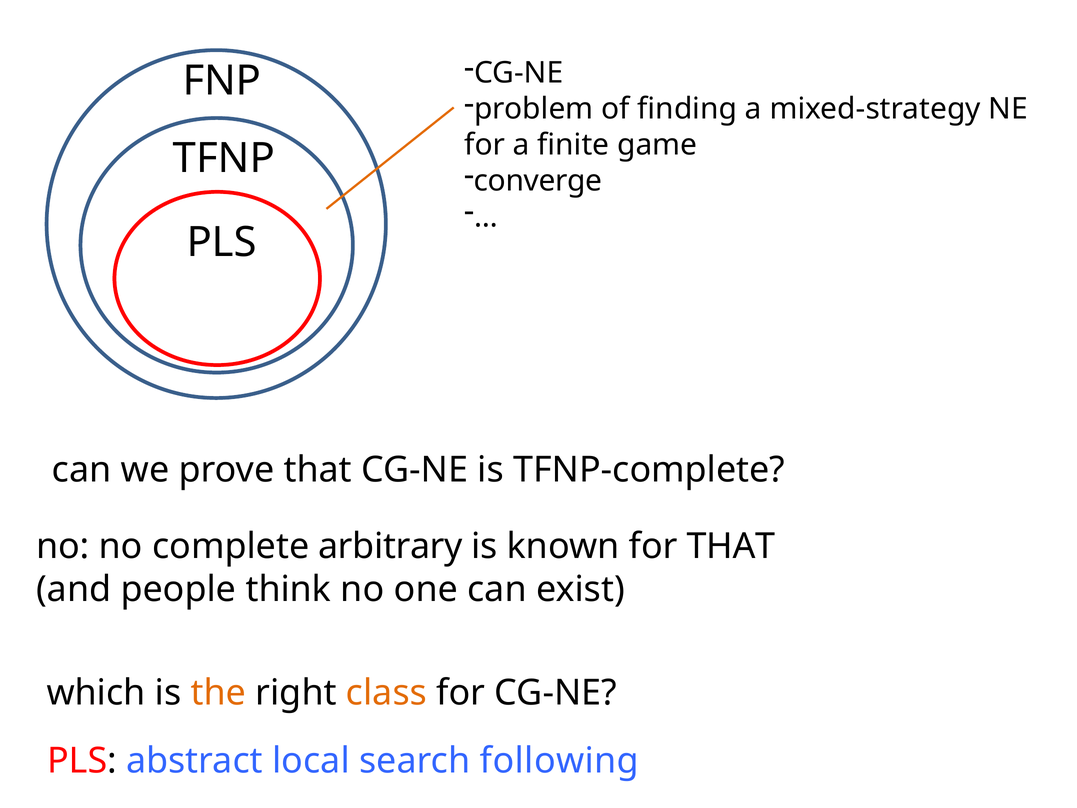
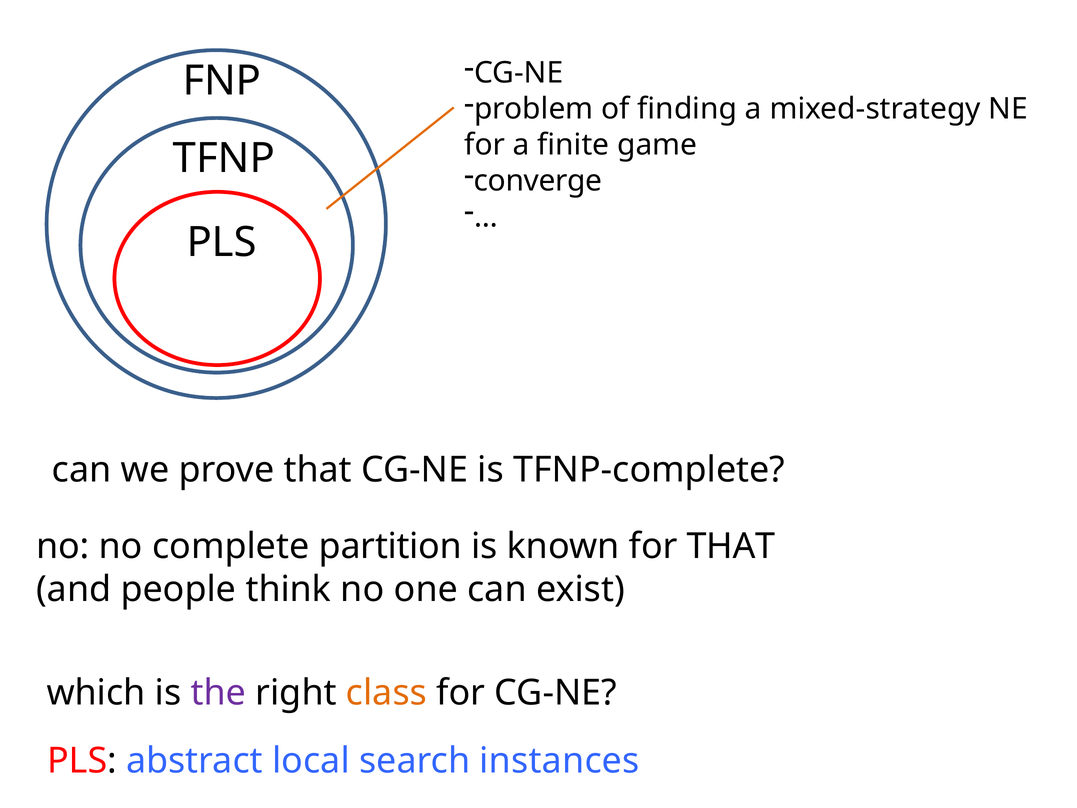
arbitrary: arbitrary -> partition
the colour: orange -> purple
following: following -> instances
